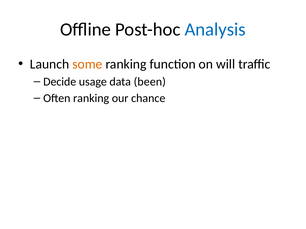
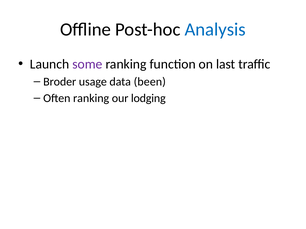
some colour: orange -> purple
will: will -> last
Decide: Decide -> Broder
chance: chance -> lodging
